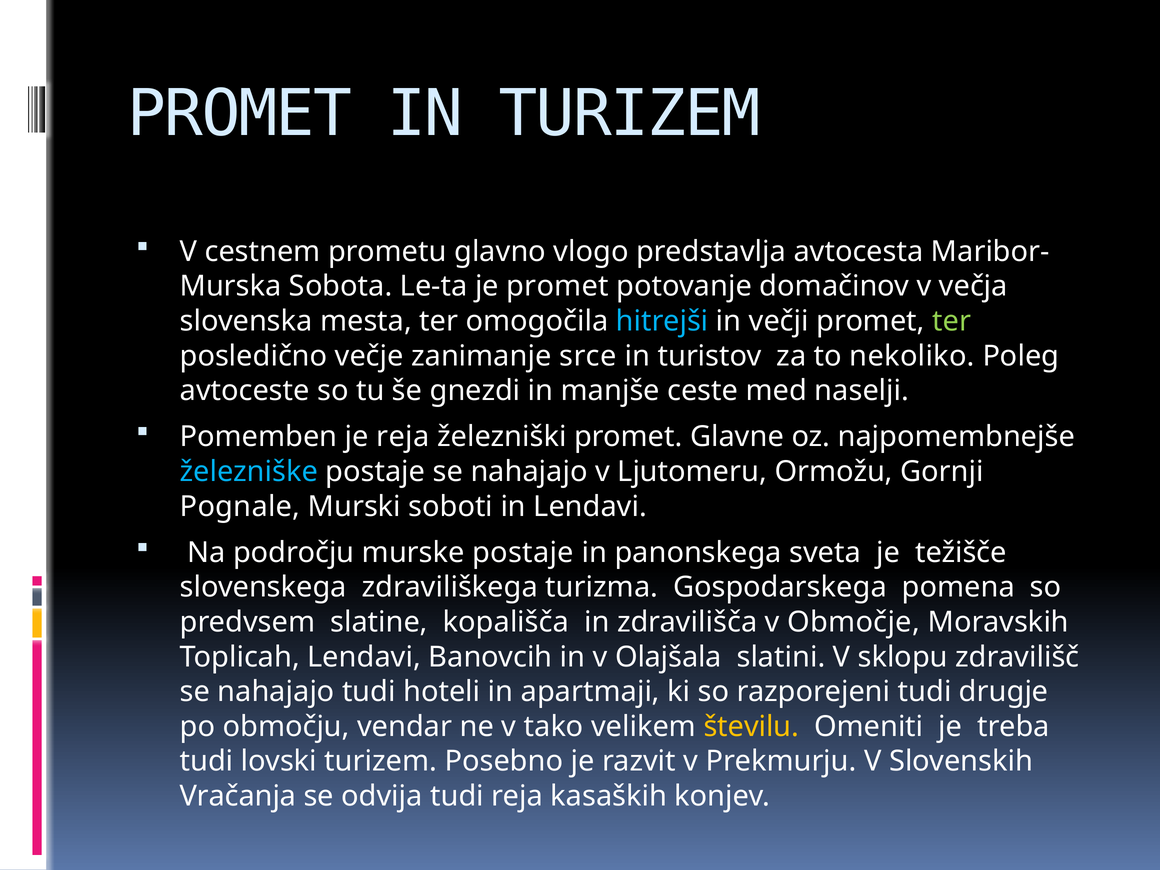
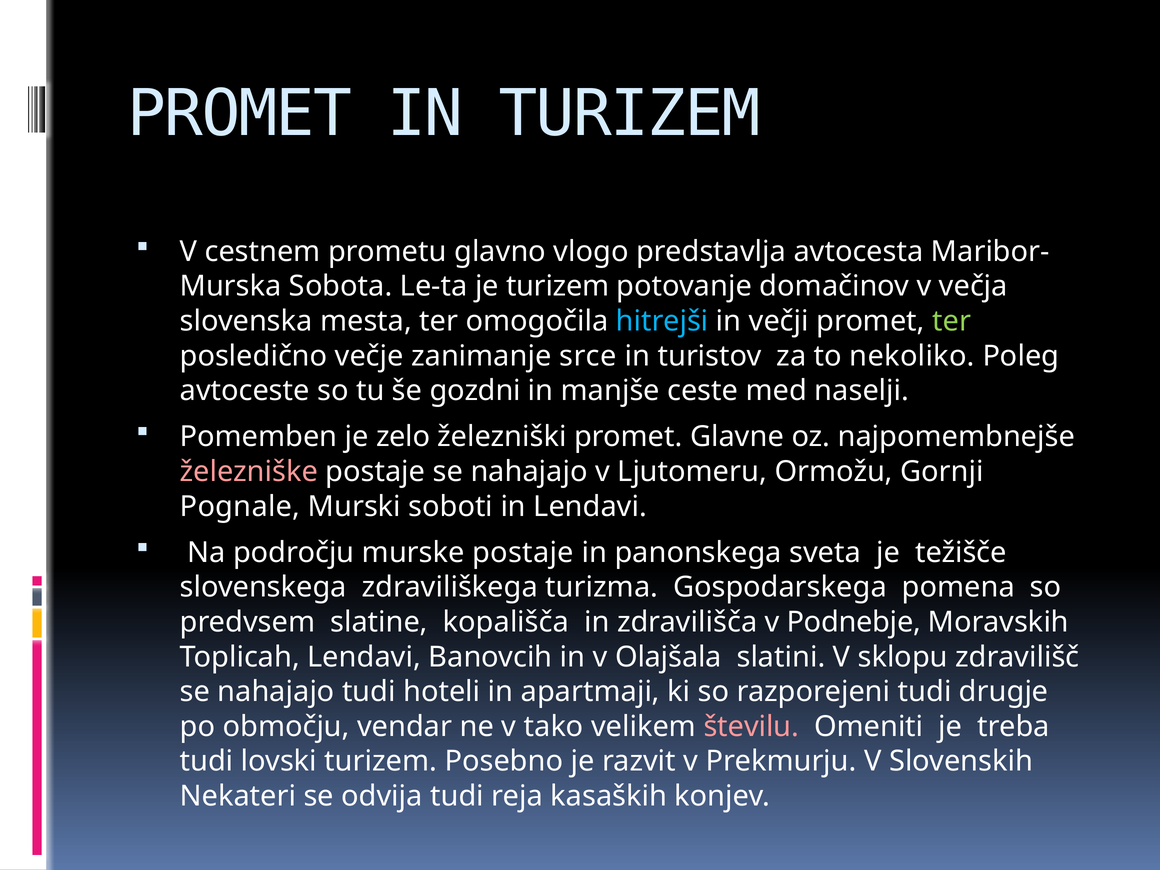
je promet: promet -> turizem
gnezdi: gnezdi -> gozdni
je reja: reja -> zelo
železniške colour: light blue -> pink
Območje: Območje -> Podnebje
številu colour: yellow -> pink
Vračanja: Vračanja -> Nekateri
